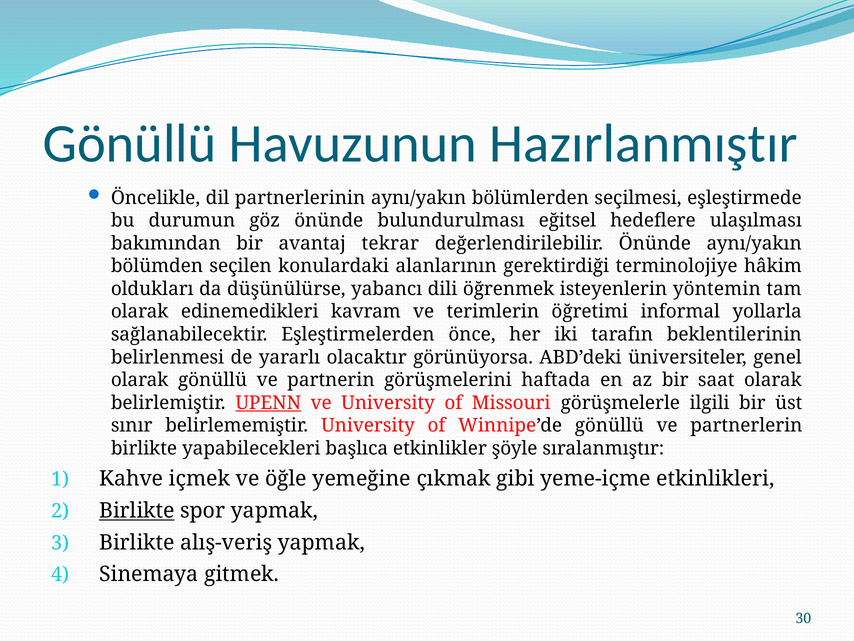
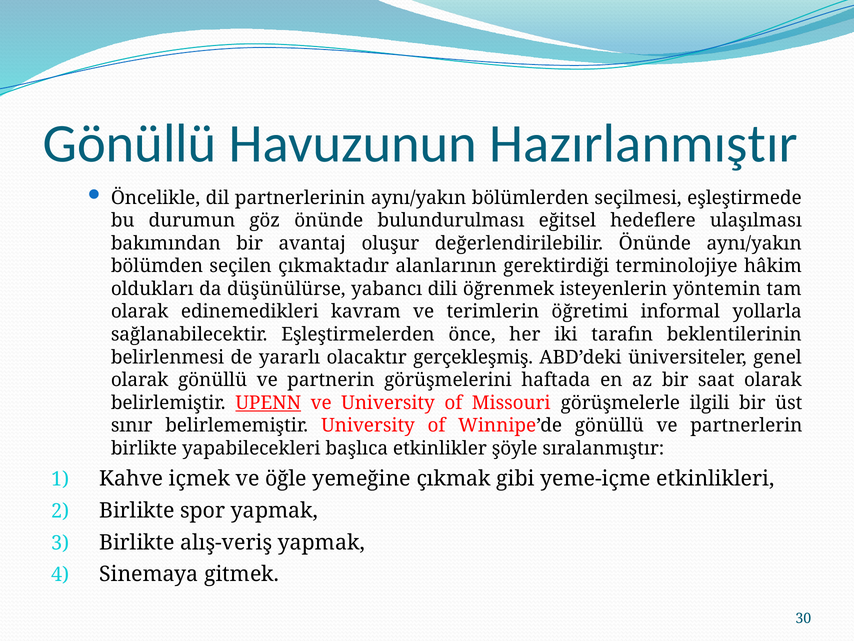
tekrar: tekrar -> oluşur
konulardaki: konulardaki -> çıkmaktadır
görünüyorsa: görünüyorsa -> gerçekleşmiş
Birlikte at (137, 510) underline: present -> none
